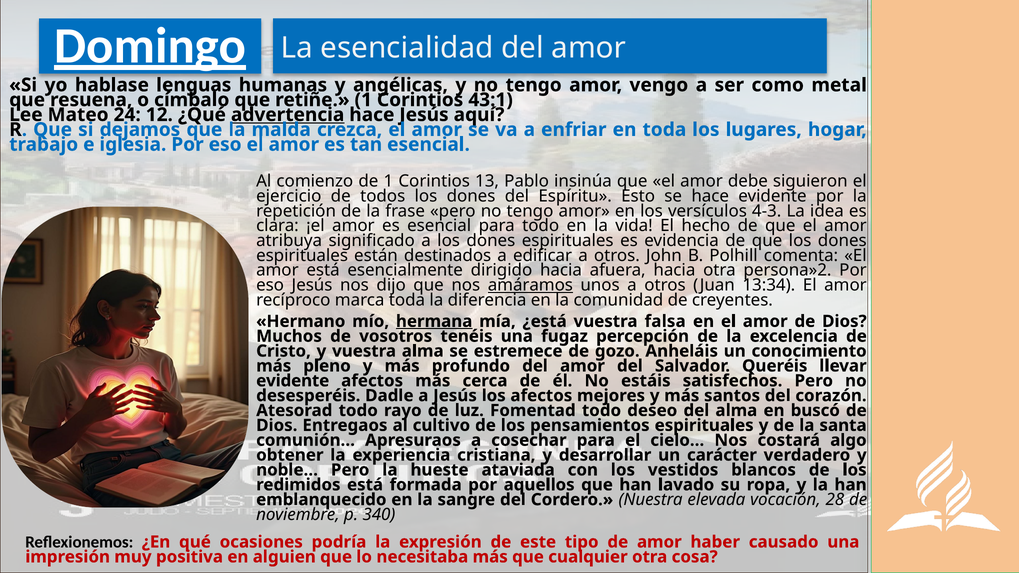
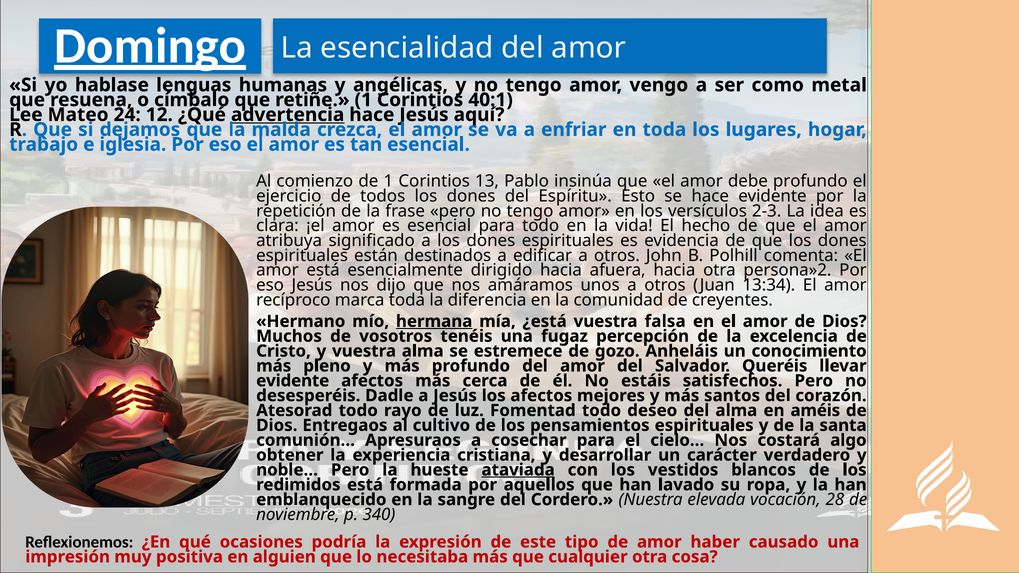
43:1: 43:1 -> 40:1
debe siguieron: siguieron -> profundo
4-3: 4-3 -> 2-3
amáramos underline: present -> none
buscó: buscó -> améis
ataviada underline: none -> present
